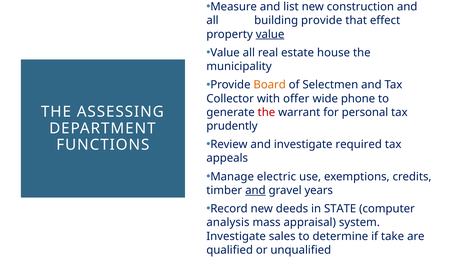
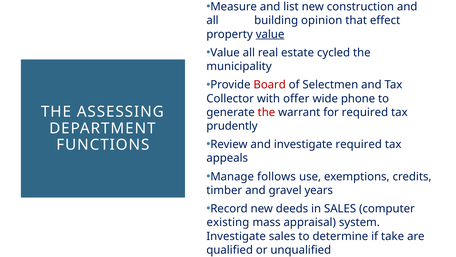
building provide: provide -> opinion
house: house -> cycled
Board colour: orange -> red
for personal: personal -> required
electric: electric -> follows
and at (255, 190) underline: present -> none
in STATE: STATE -> SALES
analysis: analysis -> existing
